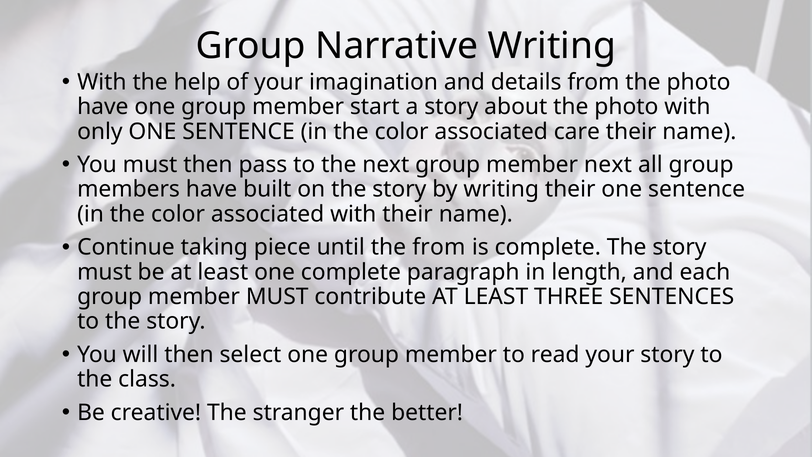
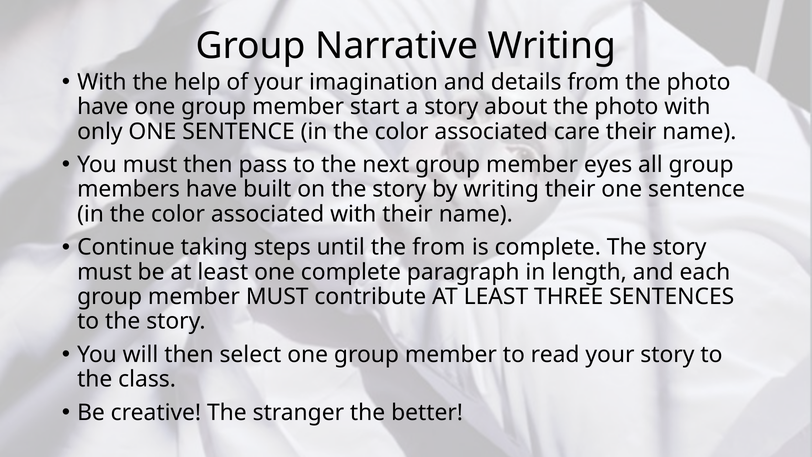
member next: next -> eyes
piece: piece -> steps
